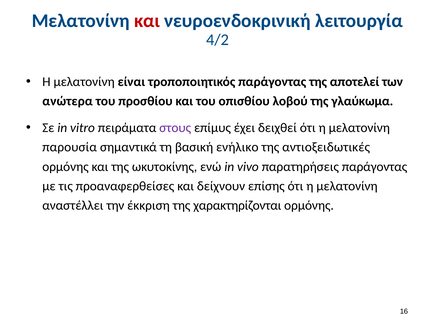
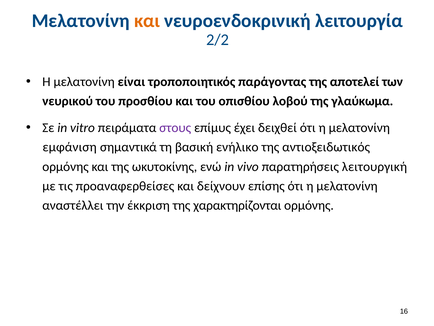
και at (147, 21) colour: red -> orange
4/2: 4/2 -> 2/2
ανώτερα: ανώτερα -> νευρικού
παρουσία: παρουσία -> εμφάνιση
αντιοξειδωτικές: αντιοξειδωτικές -> αντιοξειδωτικός
παρατηρήσεις παράγοντας: παράγοντας -> λειτουργική
